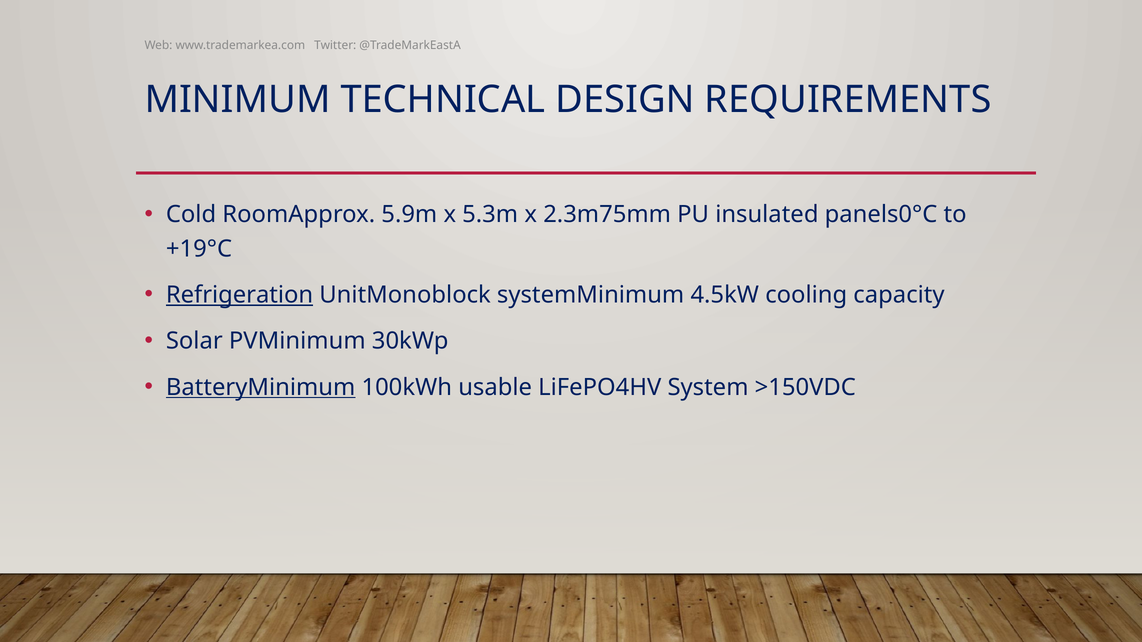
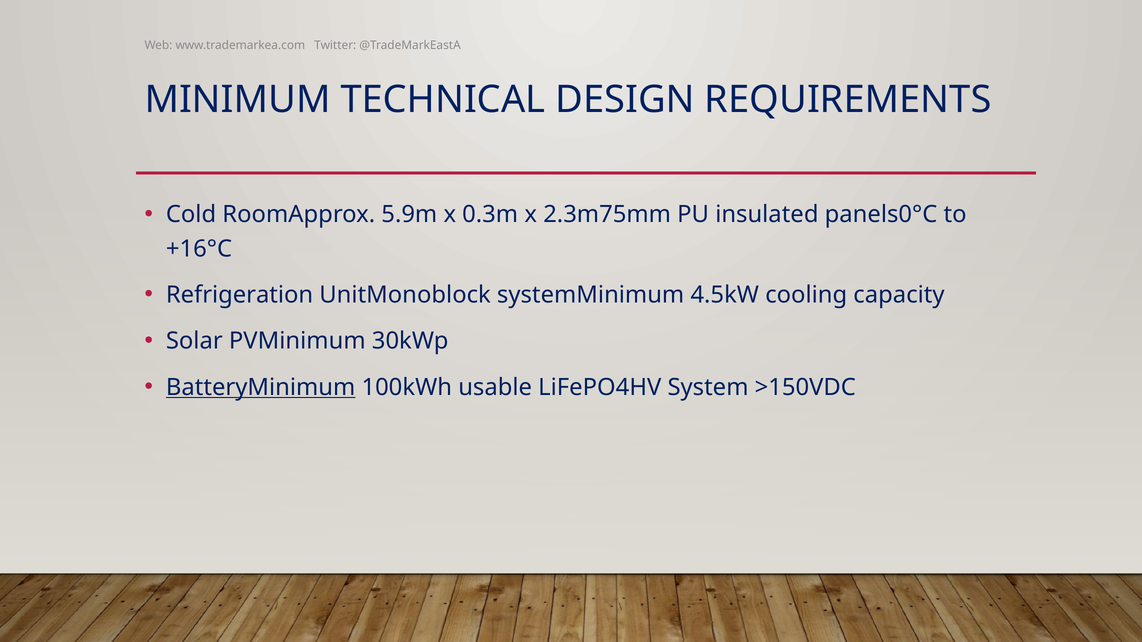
5.3m: 5.3m -> 0.3m
+19°C: +19°C -> +16°C
Refrigeration underline: present -> none
